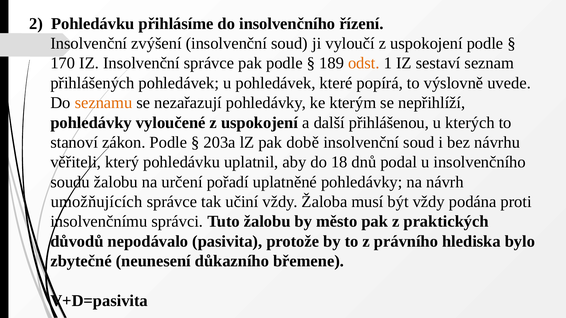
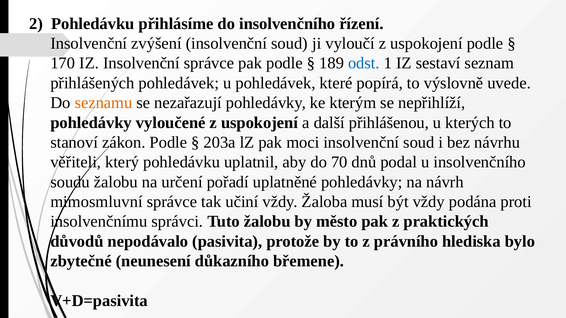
odst colour: orange -> blue
době: době -> moci
18: 18 -> 70
umožňujících: umožňujících -> mimosmluvní
